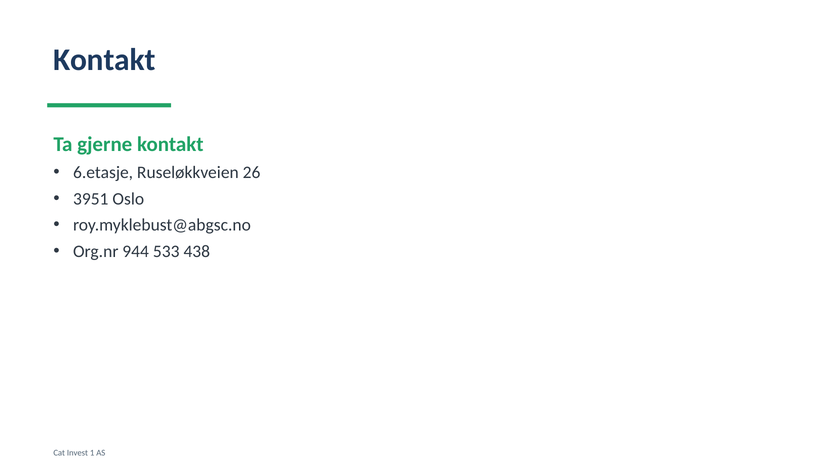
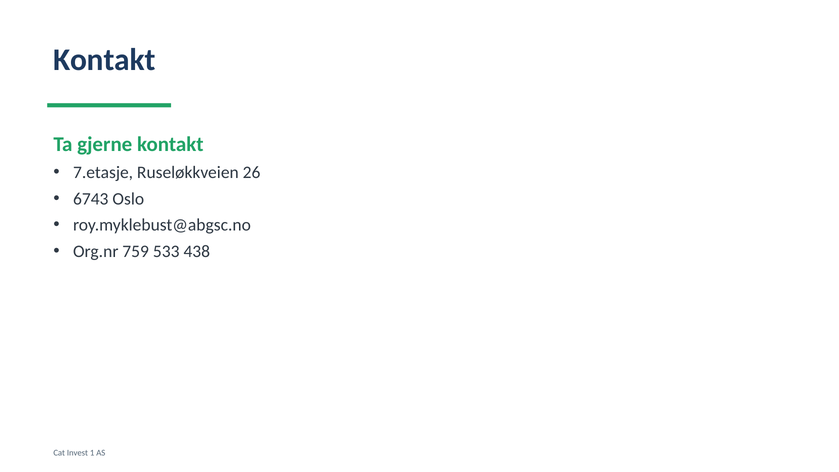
6.etasje: 6.etasje -> 7.etasje
3951: 3951 -> 6743
944: 944 -> 759
